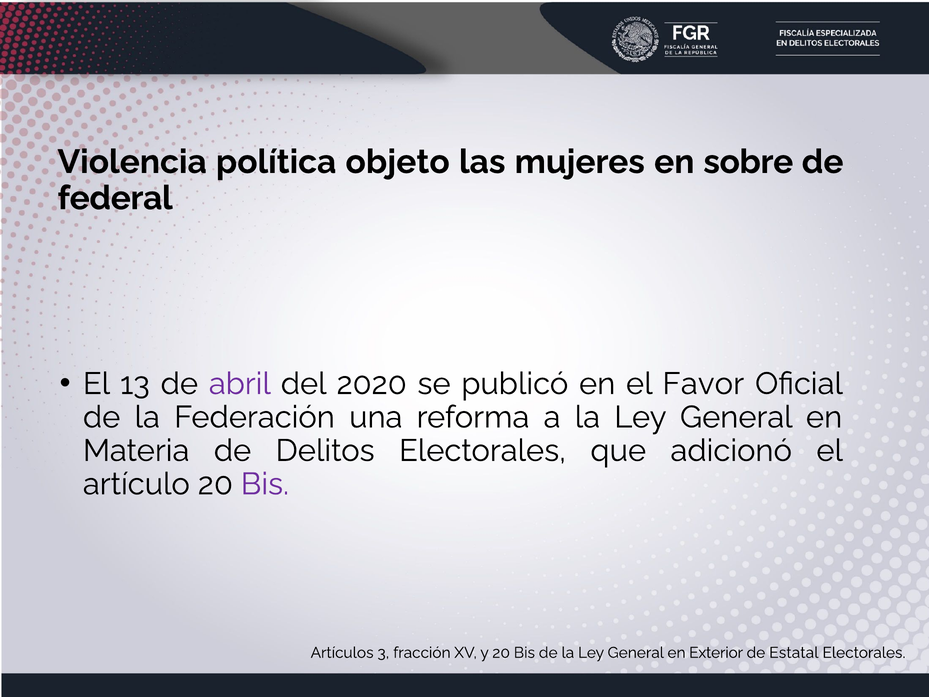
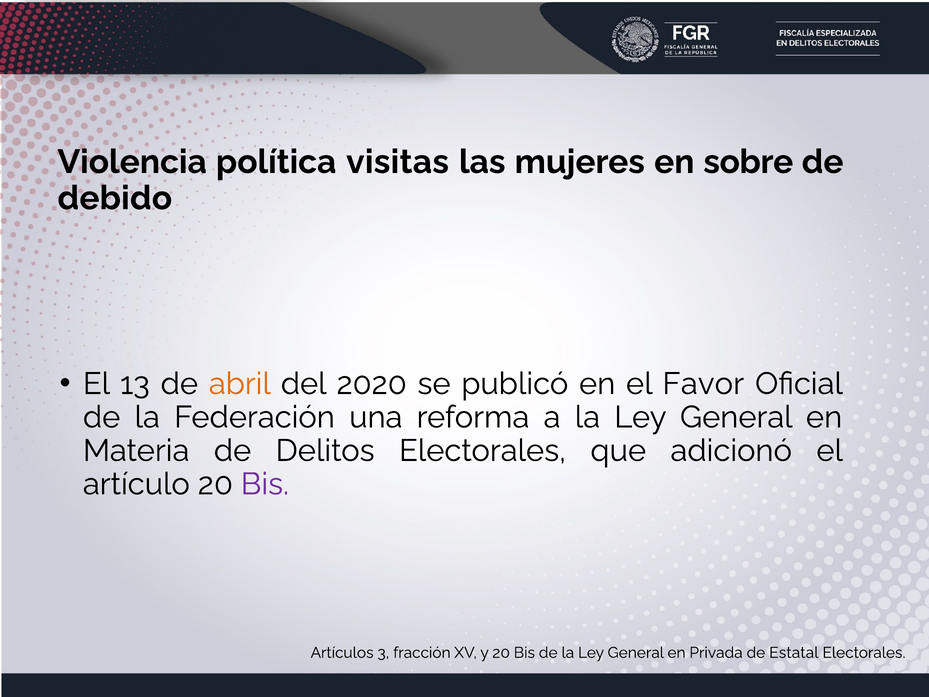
objeto: objeto -> visitas
federal: federal -> debido
abril colour: purple -> orange
Exterior: Exterior -> Privada
